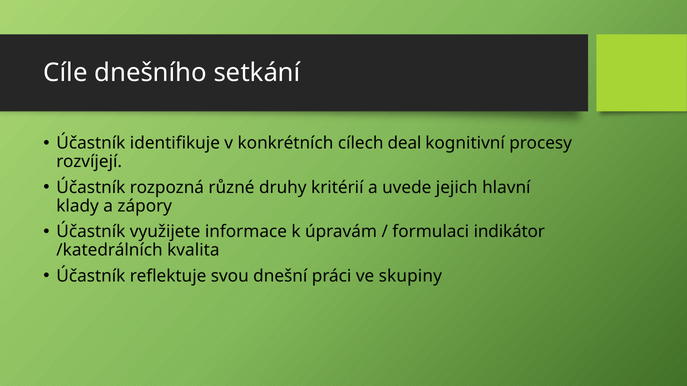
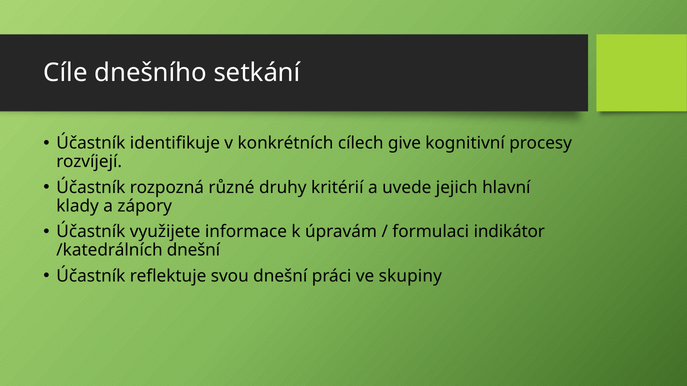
deal: deal -> give
/katedrálních kvalita: kvalita -> dnešní
